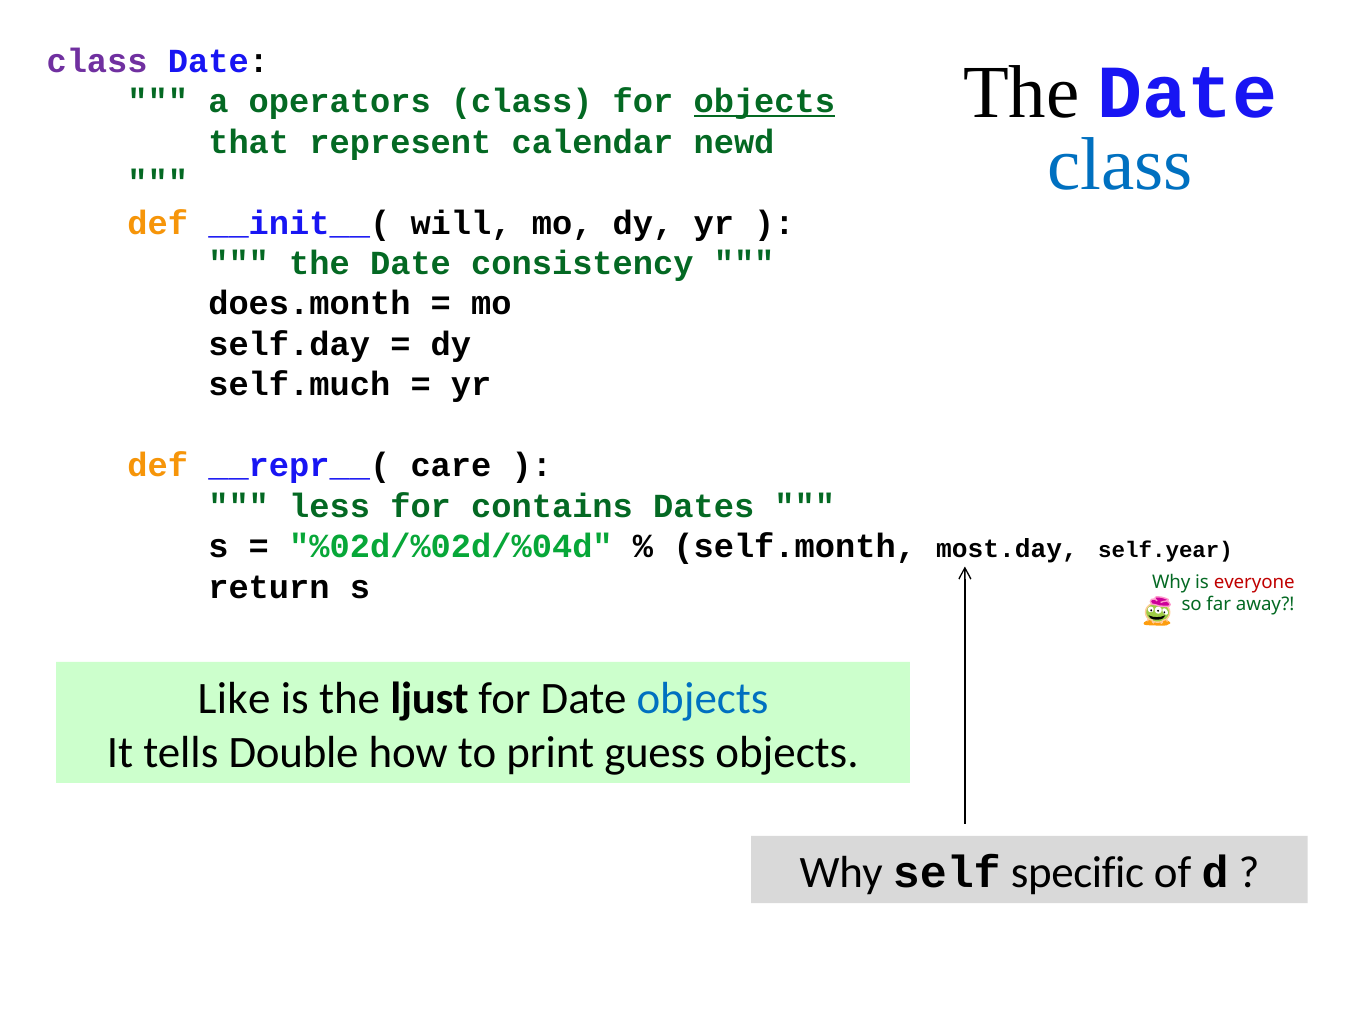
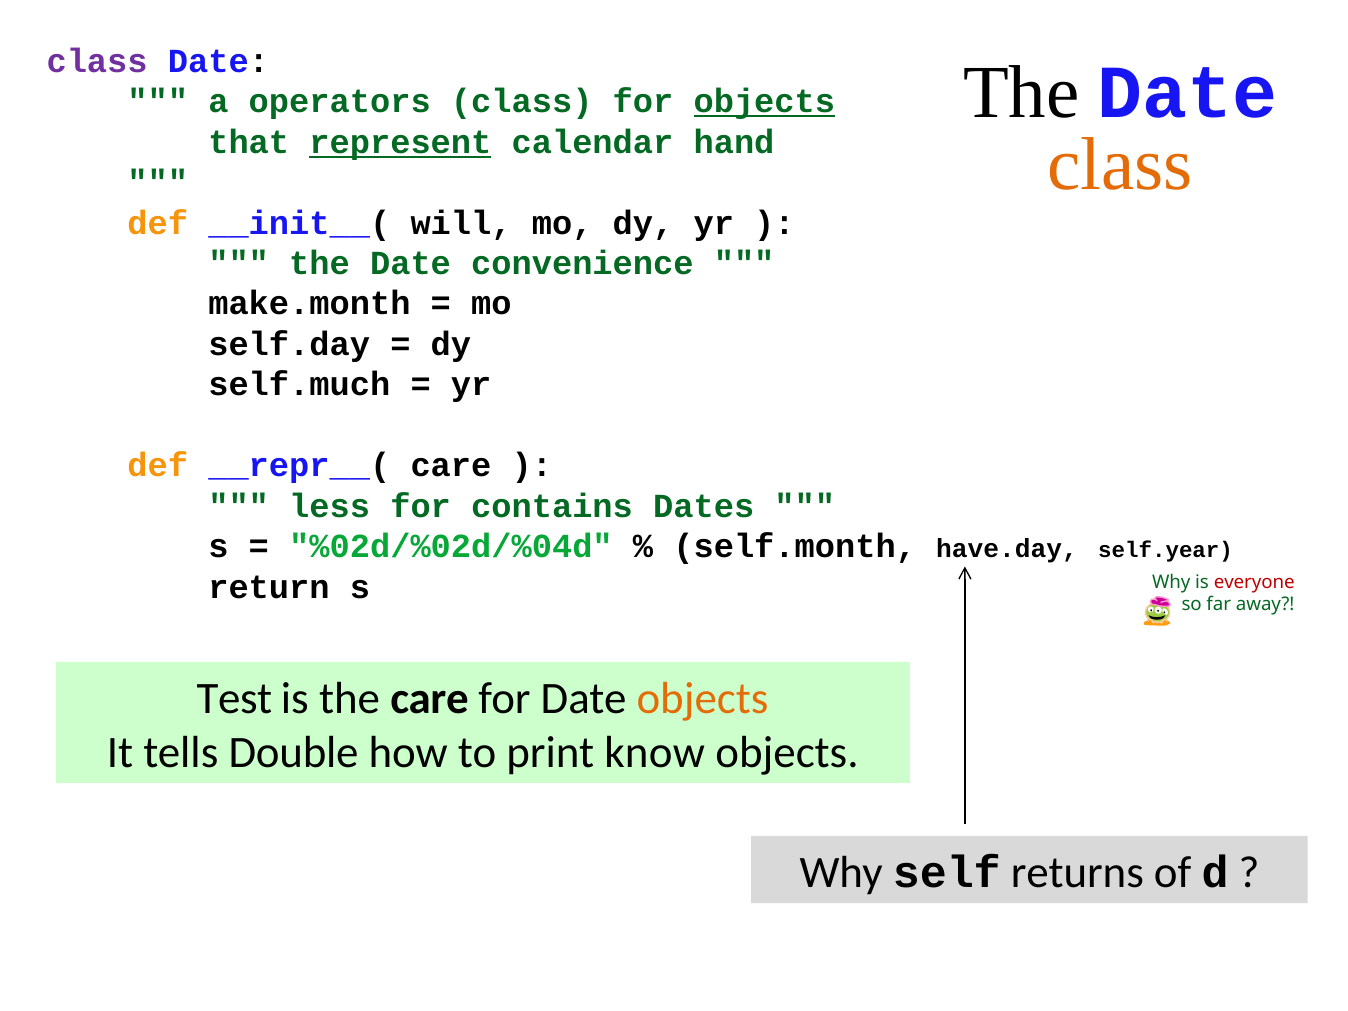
represent underline: none -> present
newd: newd -> hand
class at (1120, 165) colour: blue -> orange
consistency: consistency -> convenience
does.month: does.month -> make.month
most.day: most.day -> have.day
Like: Like -> Test
the ljust: ljust -> care
objects at (702, 699) colour: blue -> orange
guess: guess -> know
specific: specific -> returns
